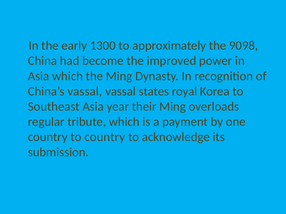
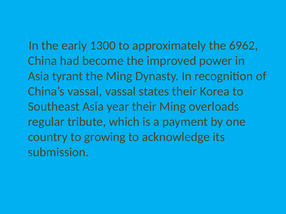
9098: 9098 -> 6962
Asia which: which -> tyrant
states royal: royal -> their
to country: country -> growing
